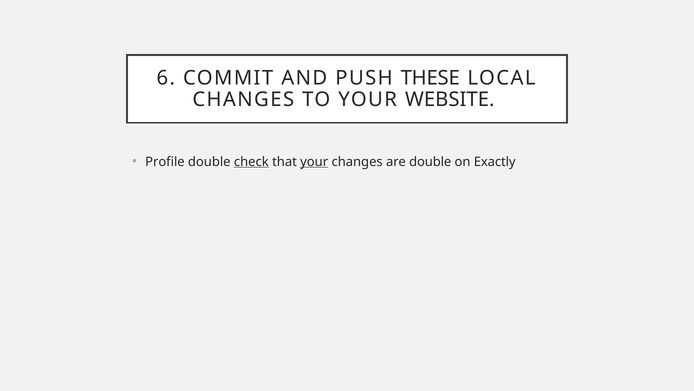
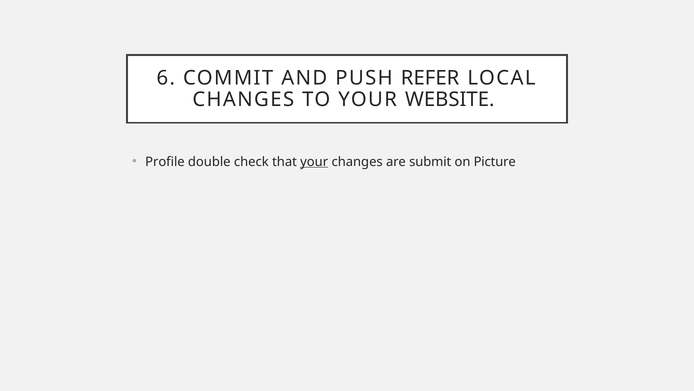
THESE: THESE -> REFER
check underline: present -> none
are double: double -> submit
Exactly: Exactly -> Picture
